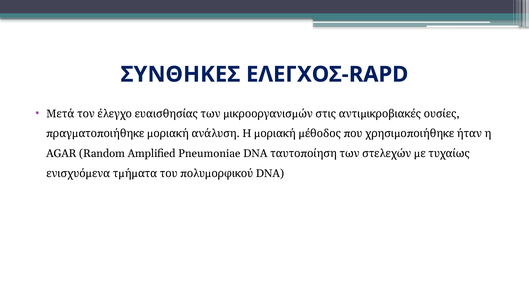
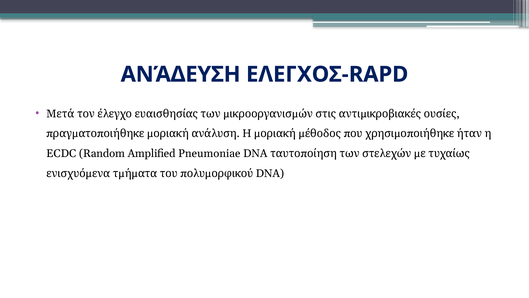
ΣΥΝΘΗΚΕΣ: ΣΥΝΘΗΚΕΣ -> ΑΝΆΔΕΥΣΗ
AGAR: AGAR -> ECDC
